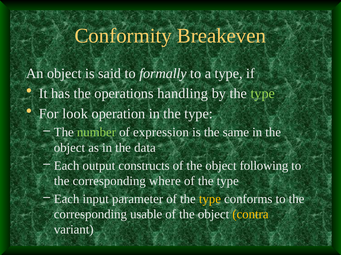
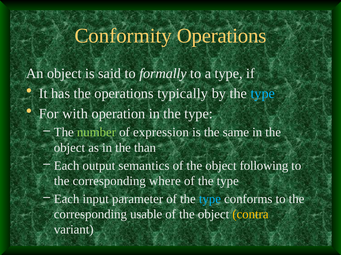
Conformity Breakeven: Breakeven -> Operations
handling: handling -> typically
type at (263, 94) colour: light green -> light blue
look: look -> with
data: data -> than
constructs: constructs -> semantics
type at (210, 199) colour: yellow -> light blue
